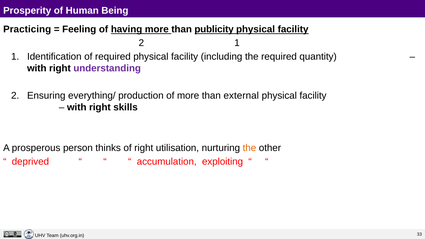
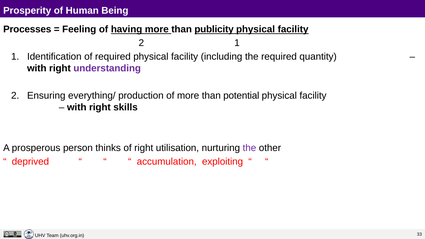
Practicing: Practicing -> Processes
external: external -> potential
the at (249, 148) colour: orange -> purple
